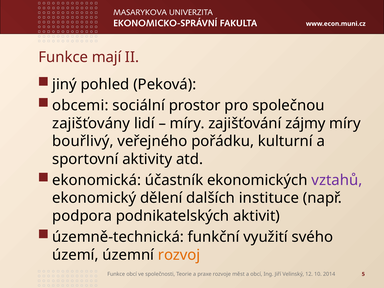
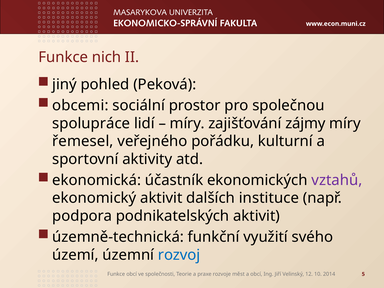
mají: mají -> nich
zajišťovány: zajišťovány -> spolupráce
bouřlivý: bouřlivý -> řemesel
ekonomický dělení: dělení -> aktivit
rozvoj colour: orange -> blue
